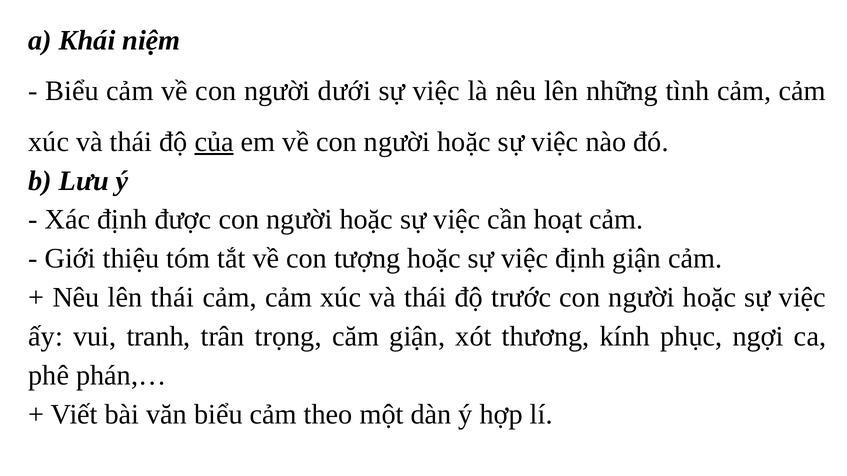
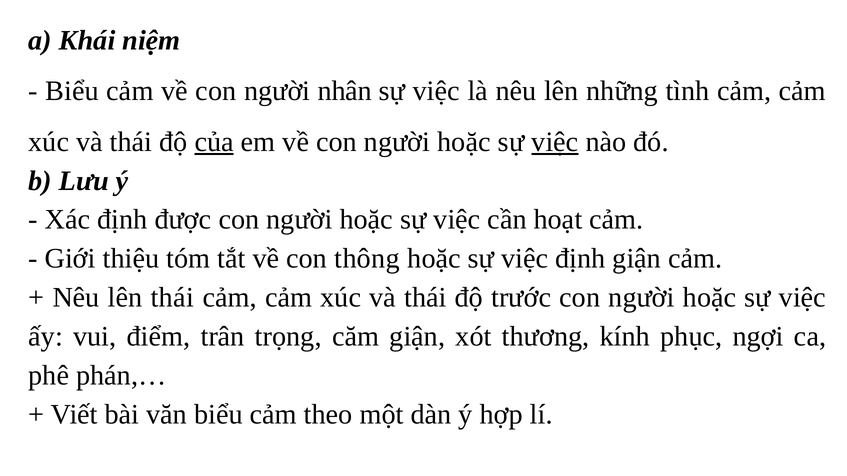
dưới: dưới -> nhân
việc at (555, 142) underline: none -> present
tượng: tượng -> thông
tranh: tranh -> điểm
